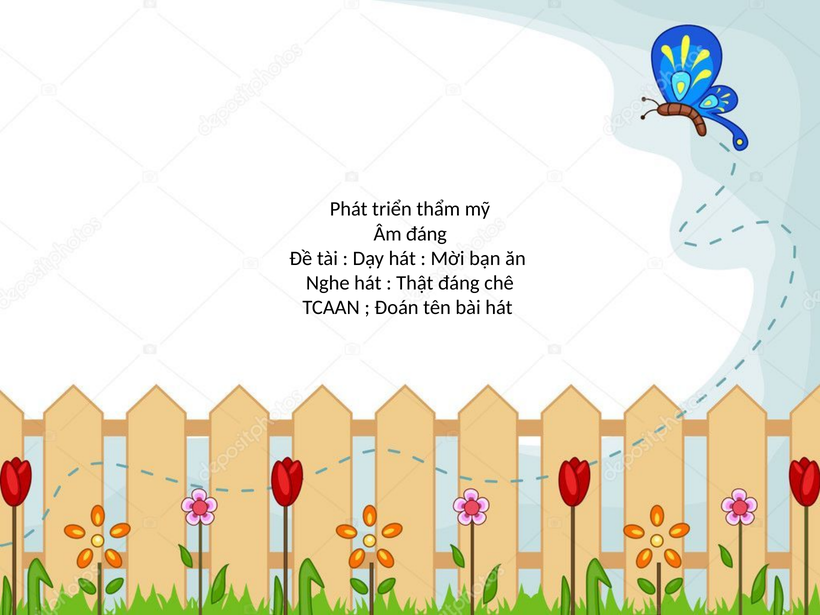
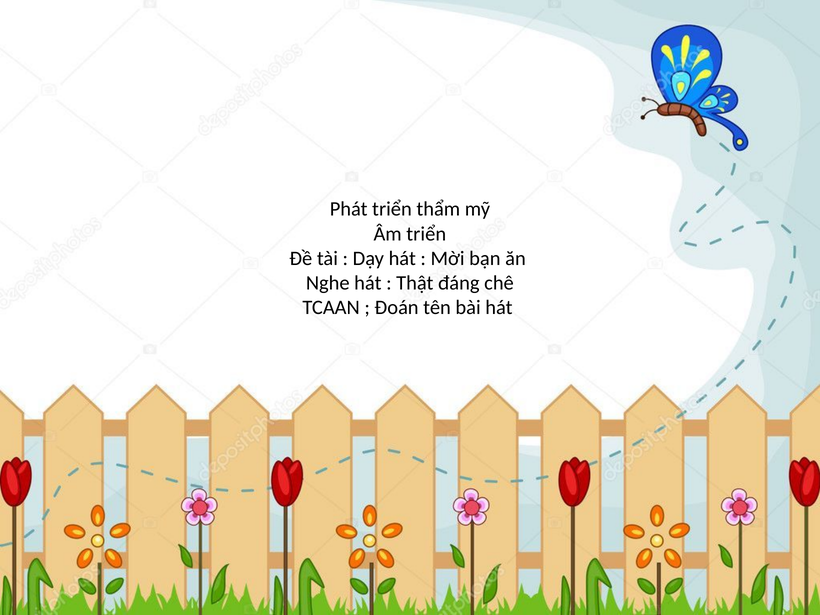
Âm đáng: đáng -> triển
